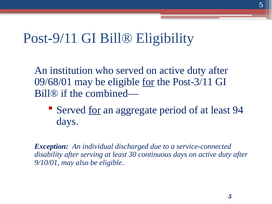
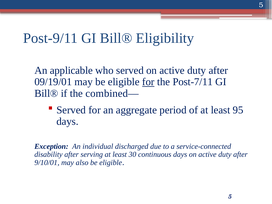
institution: institution -> applicable
09/68/01: 09/68/01 -> 09/19/01
Post-3/11: Post-3/11 -> Post-7/11
for at (95, 110) underline: present -> none
94: 94 -> 95
